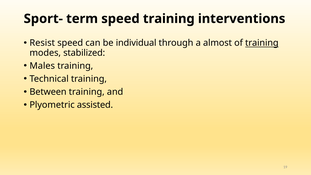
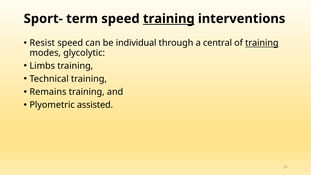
training at (169, 19) underline: none -> present
almost: almost -> central
stabilized: stabilized -> glycolytic
Males: Males -> Limbs
Between: Between -> Remains
